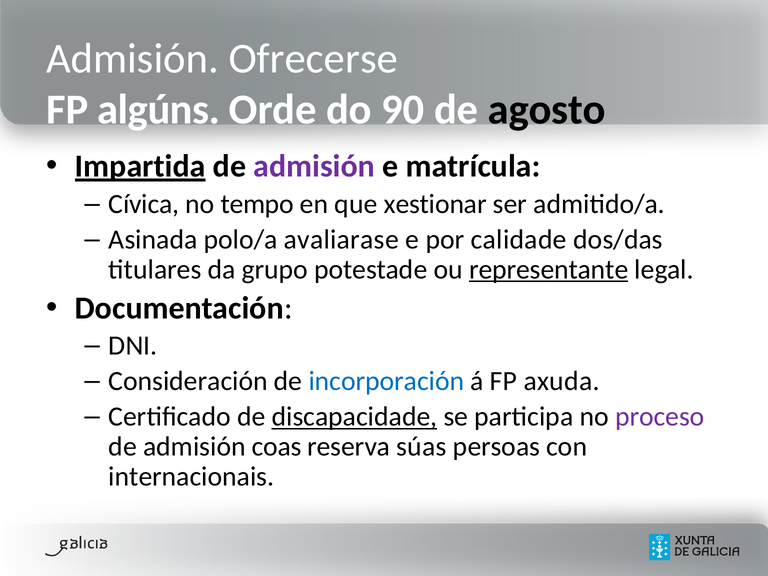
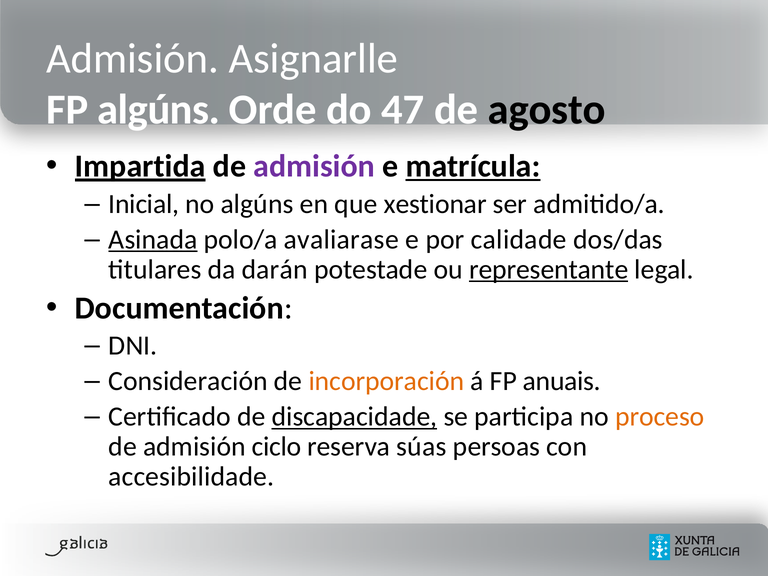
Ofrecerse: Ofrecerse -> Asignarlle
90: 90 -> 47
matrícula underline: none -> present
Cívica: Cívica -> Inicial
no tempo: tempo -> algúns
Asinada underline: none -> present
grupo: grupo -> darán
incorporación colour: blue -> orange
axuda: axuda -> anuais
proceso colour: purple -> orange
coas: coas -> ciclo
internacionais: internacionais -> accesibilidade
